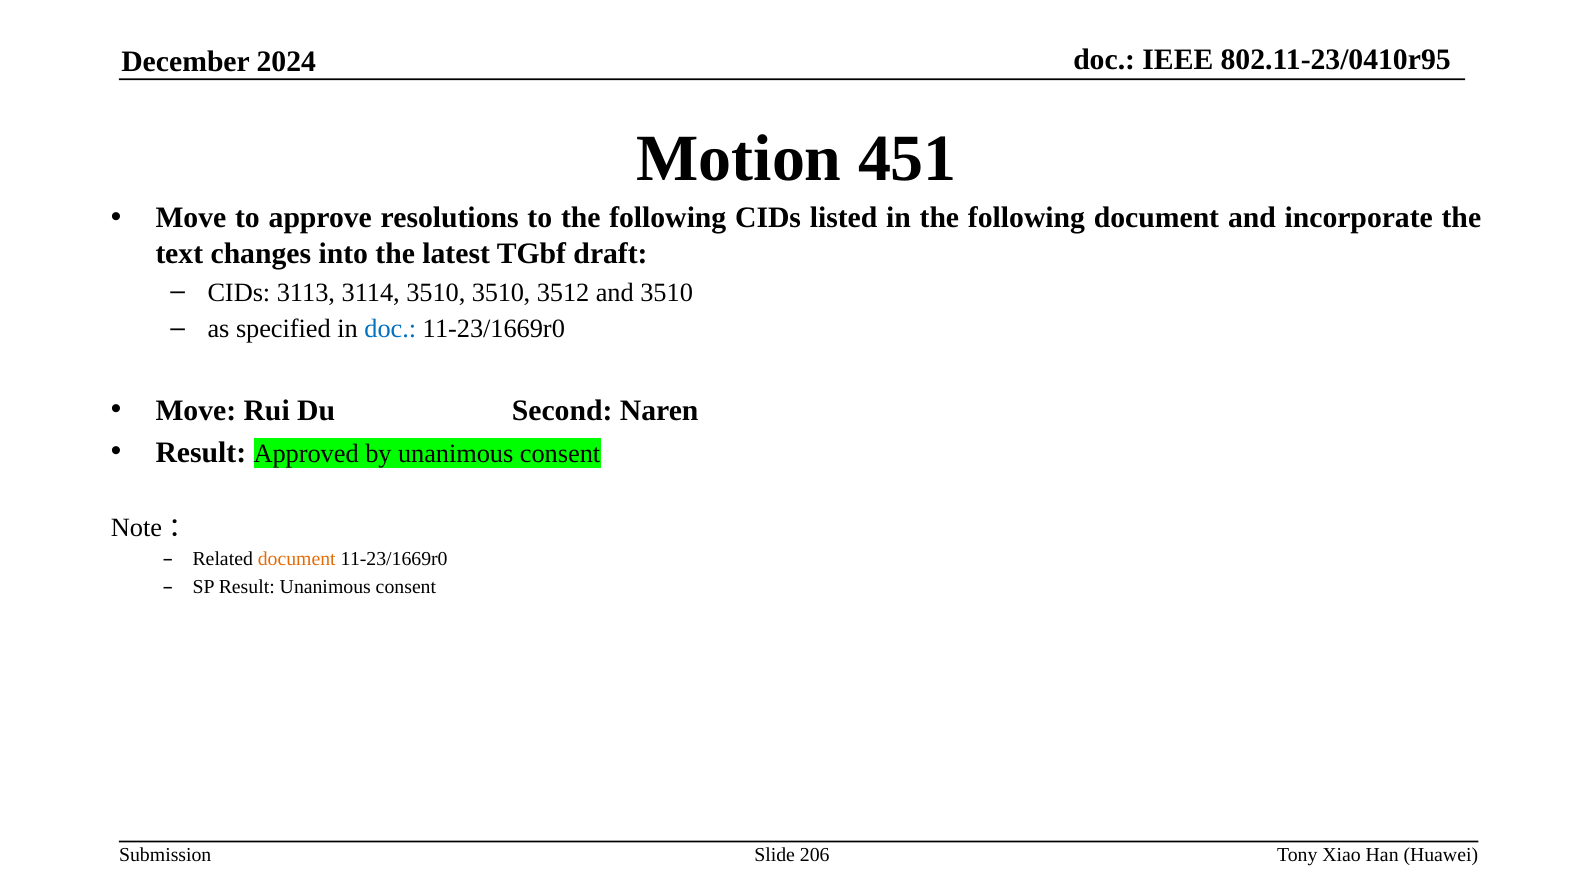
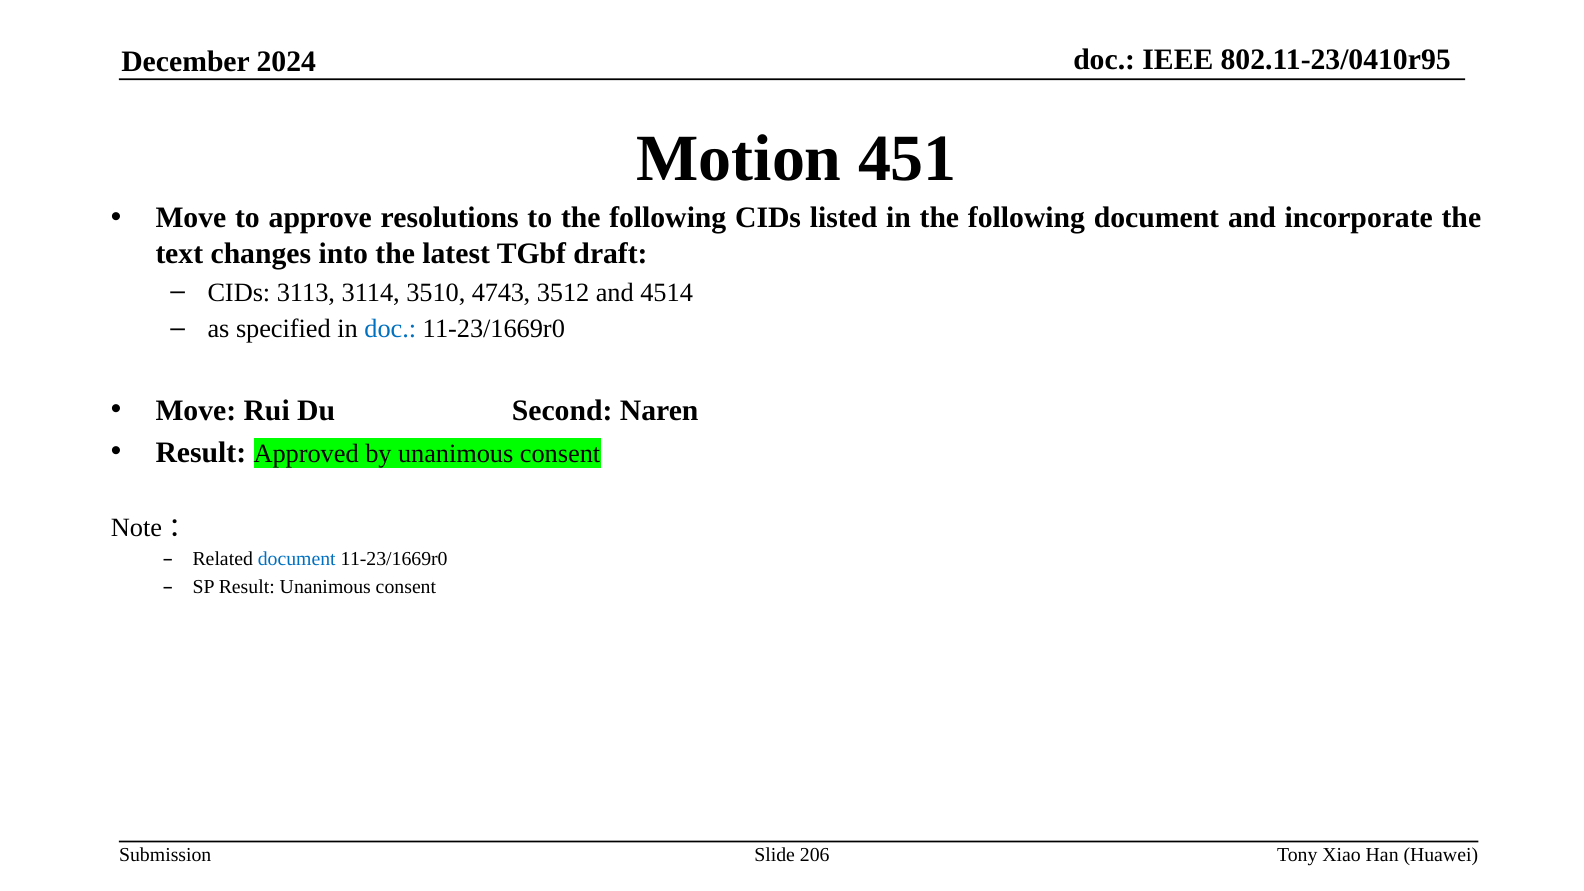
3510 3510: 3510 -> 4743
and 3510: 3510 -> 4514
document at (297, 559) colour: orange -> blue
